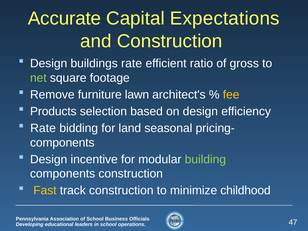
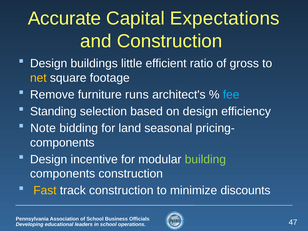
buildings rate: rate -> little
net colour: light green -> yellow
lawn: lawn -> runs
fee colour: yellow -> light blue
Products: Products -> Standing
Rate at (43, 128): Rate -> Note
childhood: childhood -> discounts
